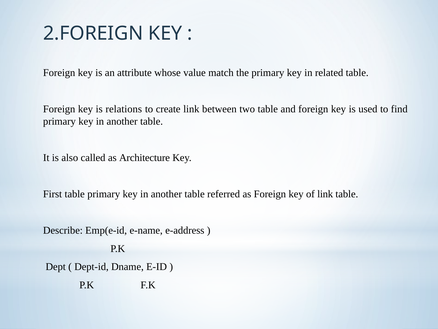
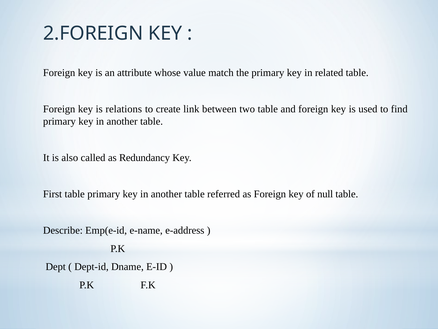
Architecture: Architecture -> Redundancy
of link: link -> null
